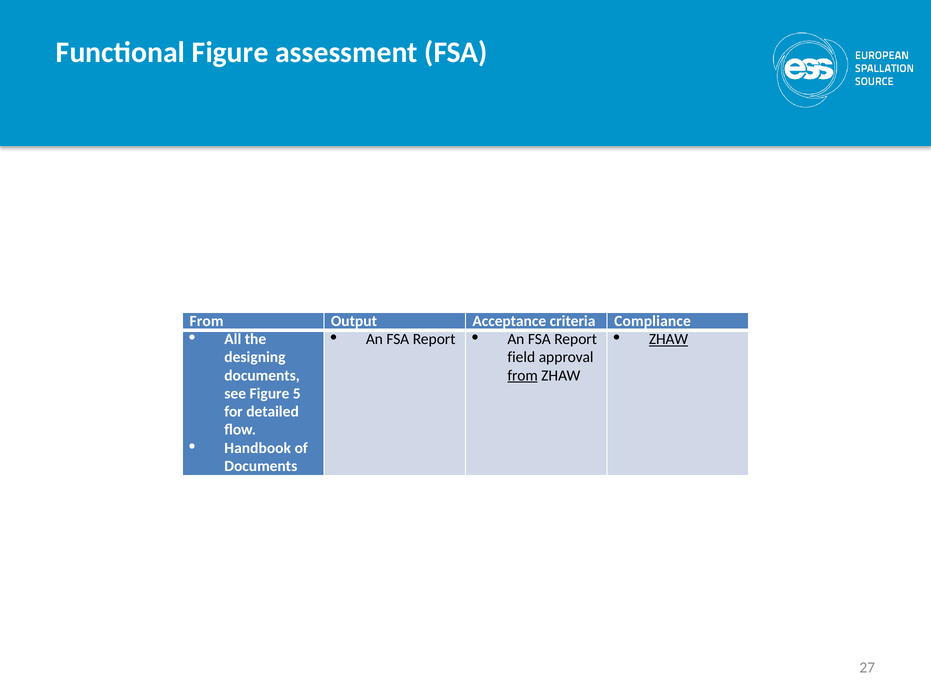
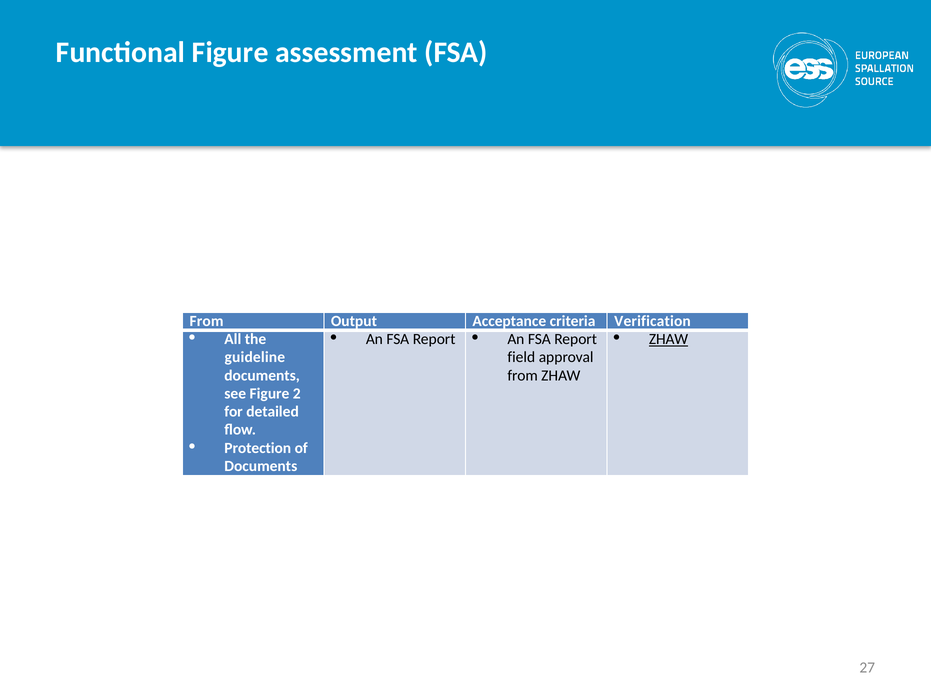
Compliance: Compliance -> Verification
designing: designing -> guideline
from at (523, 375) underline: present -> none
5: 5 -> 2
Handbook: Handbook -> Protection
